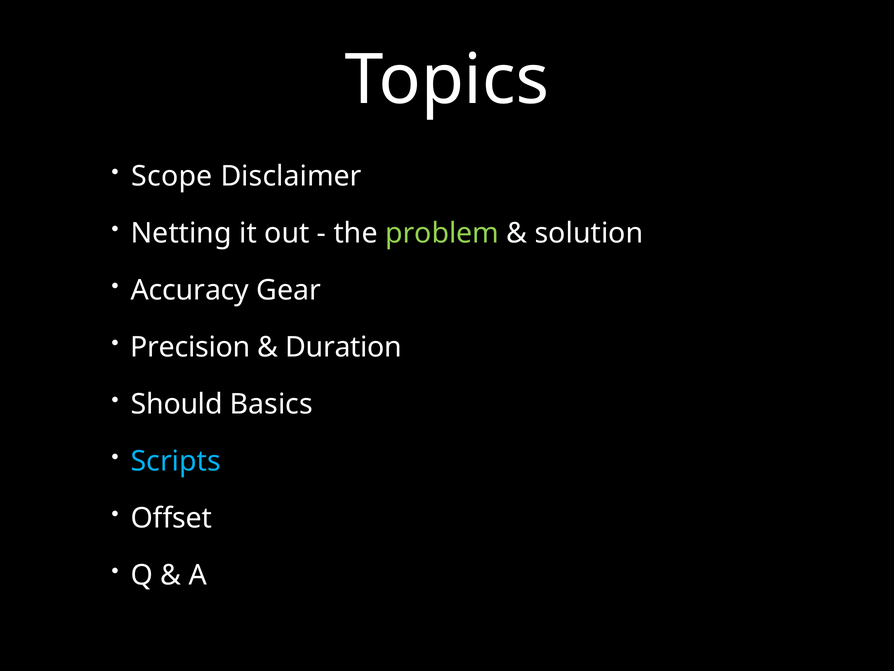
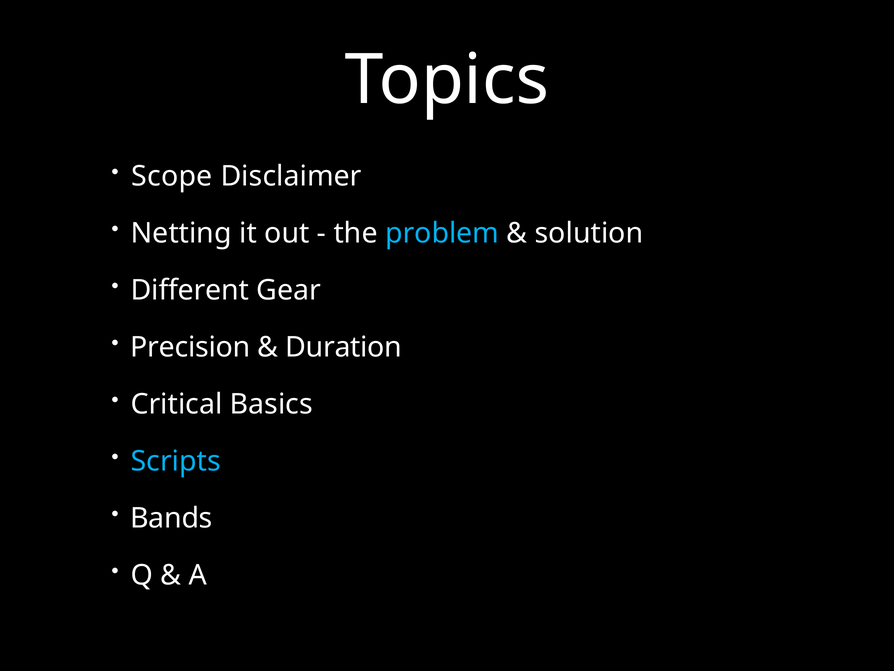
problem colour: light green -> light blue
Accuracy: Accuracy -> Different
Should: Should -> Critical
Offset: Offset -> Bands
